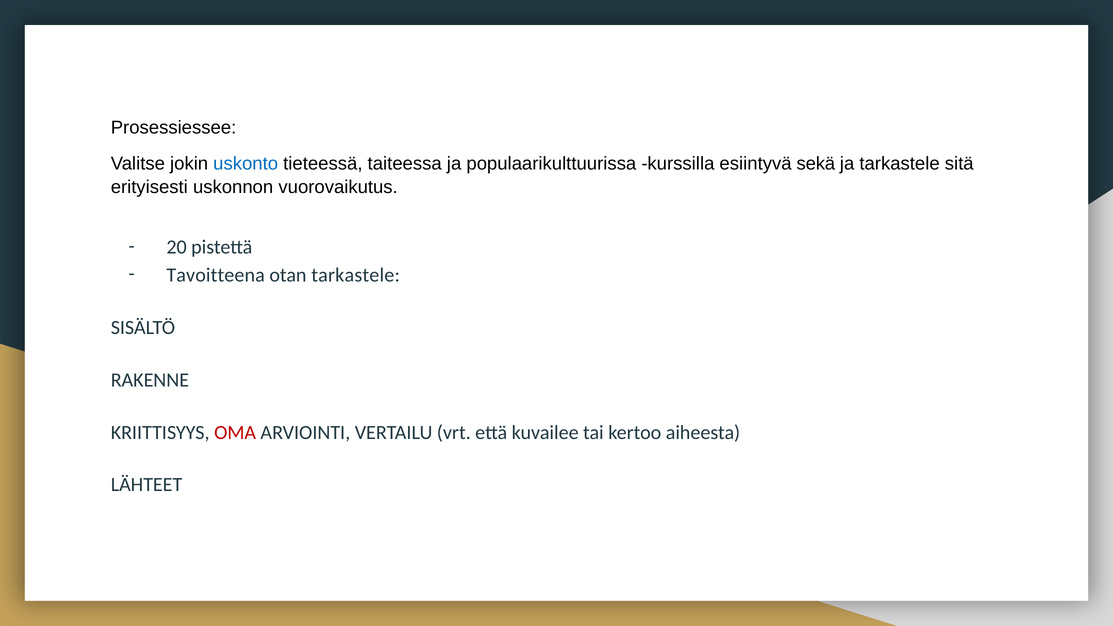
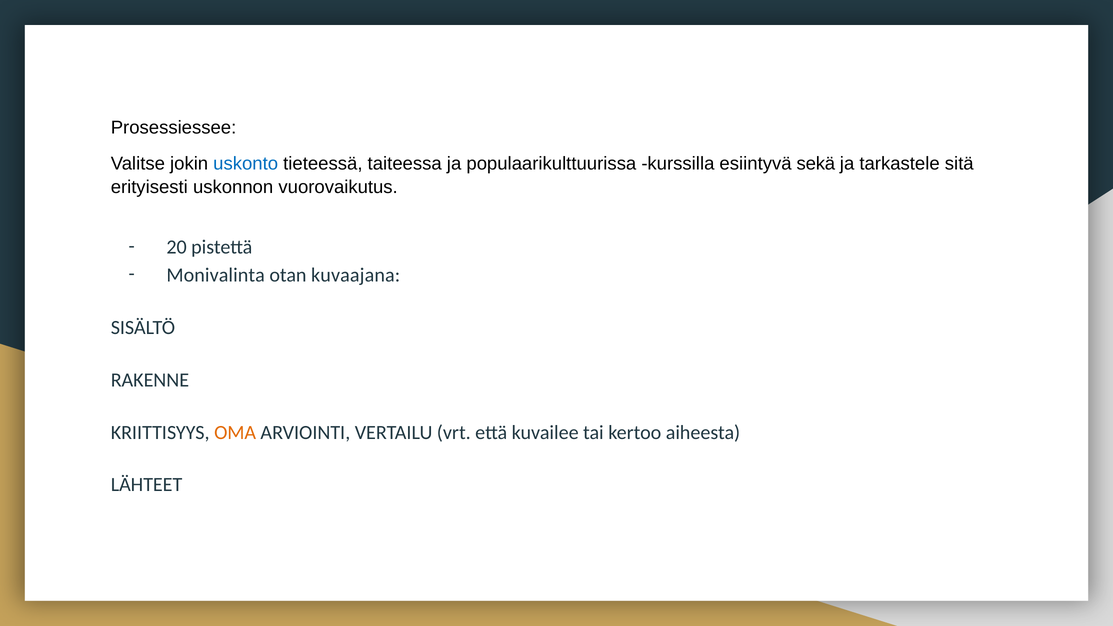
Tavoitteena: Tavoitteena -> Monivalinta
otan tarkastele: tarkastele -> kuvaajana
OMA colour: red -> orange
